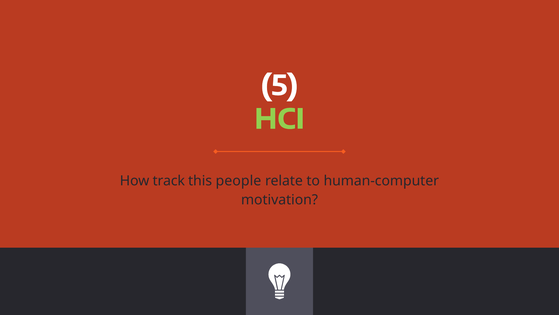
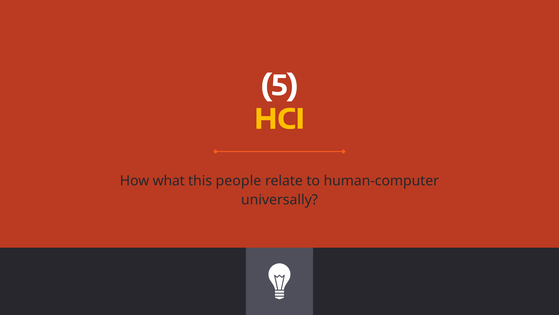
HCI colour: light green -> yellow
track: track -> what
motivation: motivation -> universally
